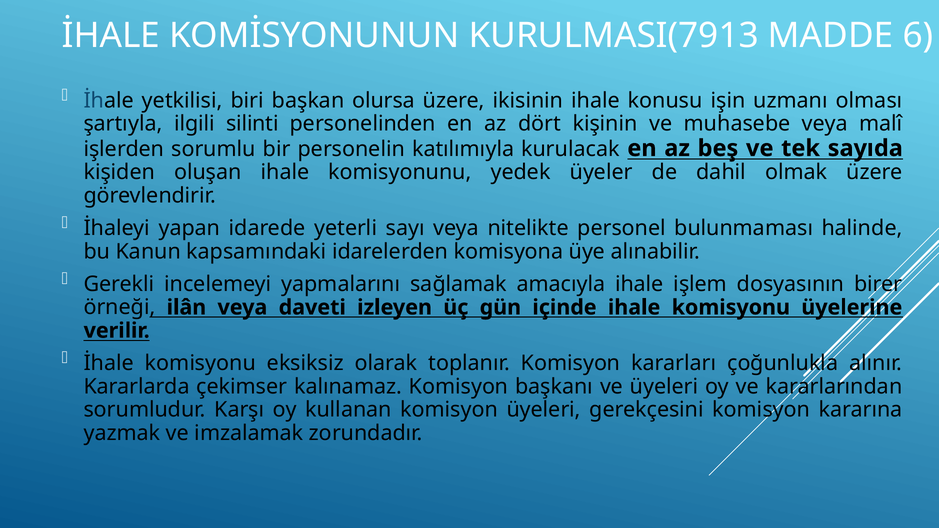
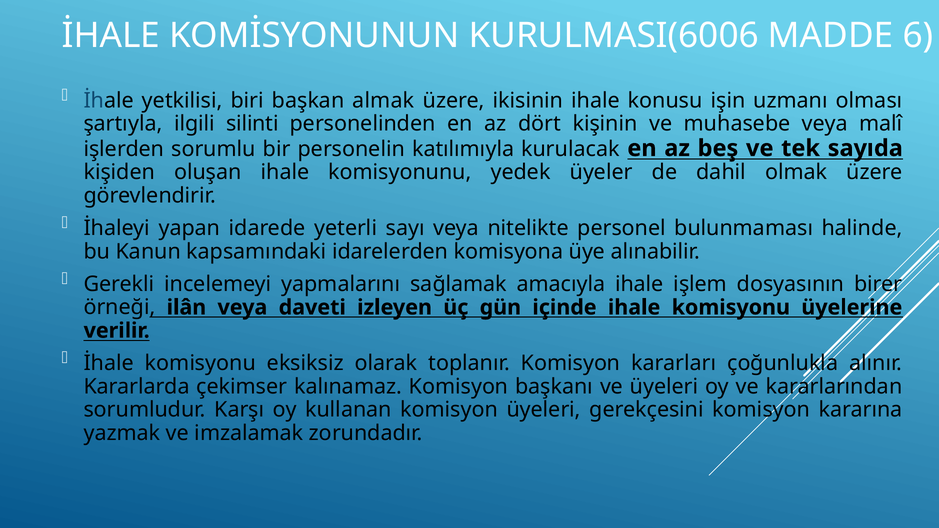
KURULMASI(7913: KURULMASI(7913 -> KURULMASI(6006
olursa: olursa -> almak
